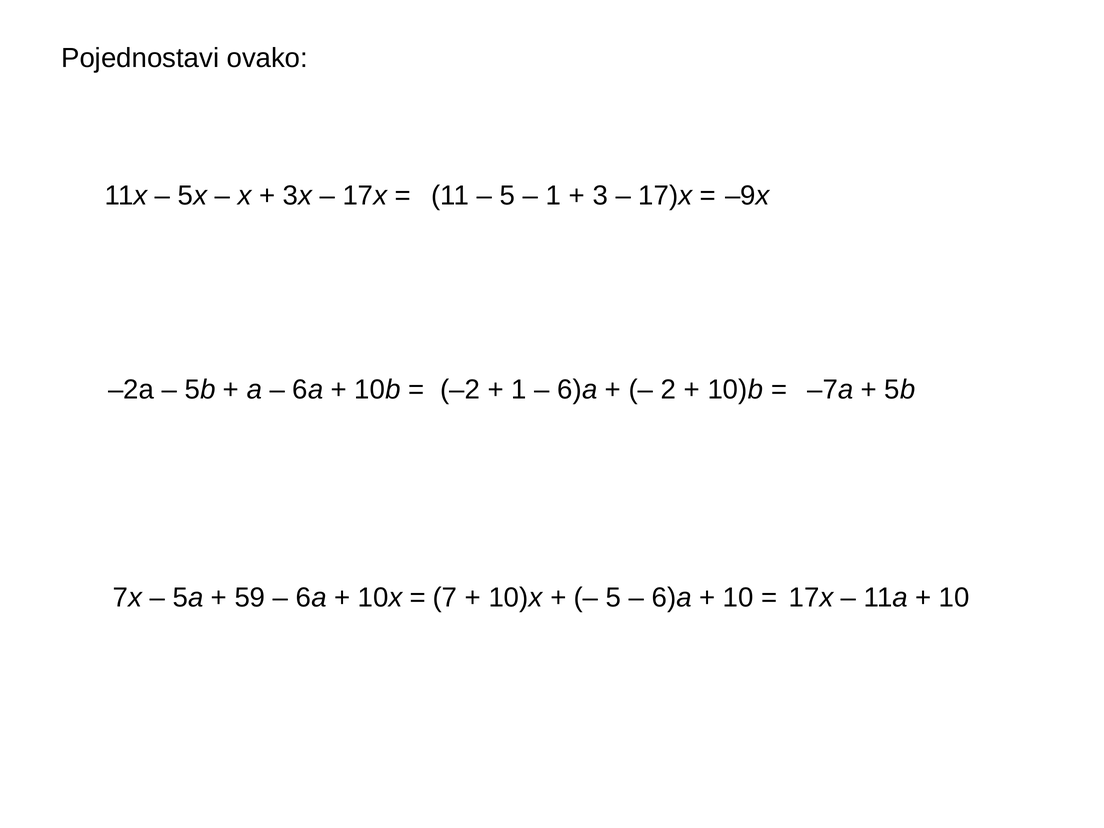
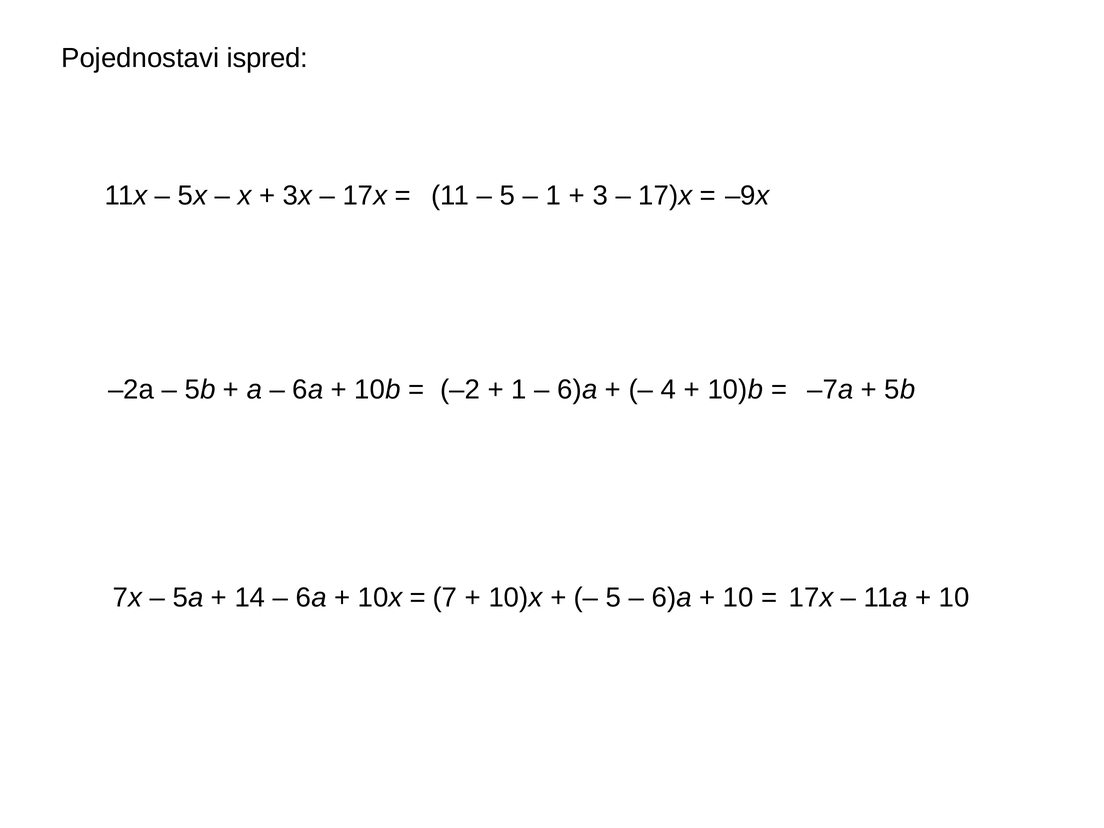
ovako: ovako -> ispred
2: 2 -> 4
59: 59 -> 14
